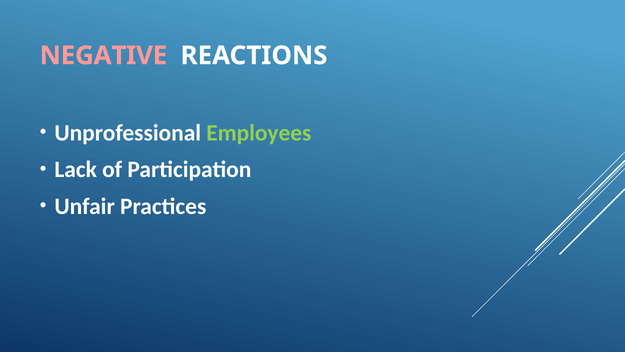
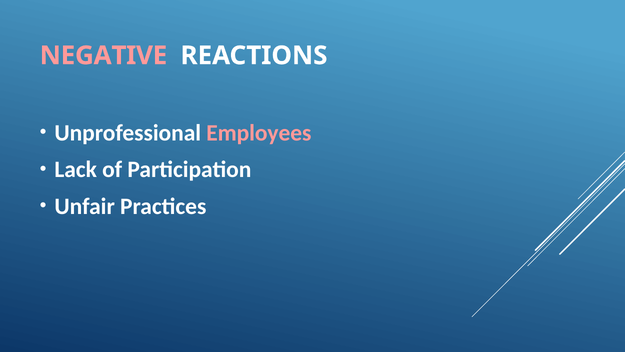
Employees colour: light green -> pink
